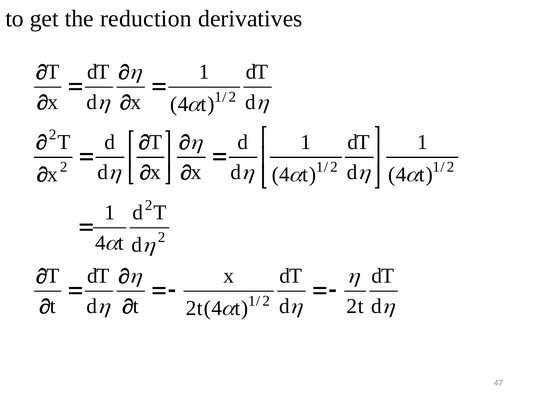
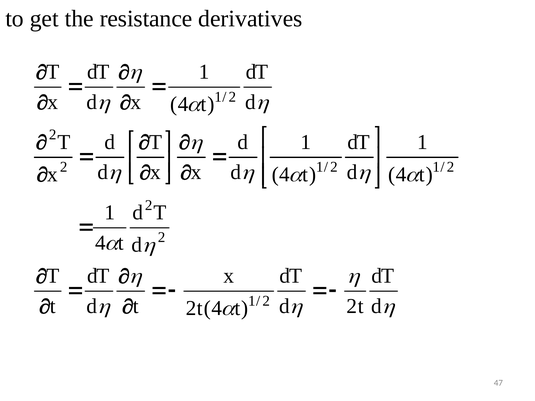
reduction: reduction -> resistance
